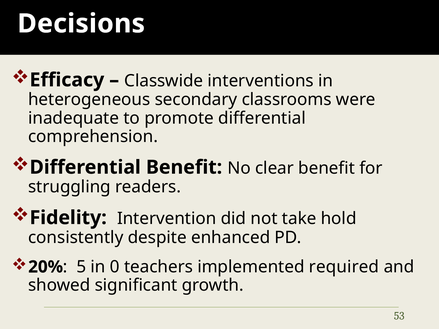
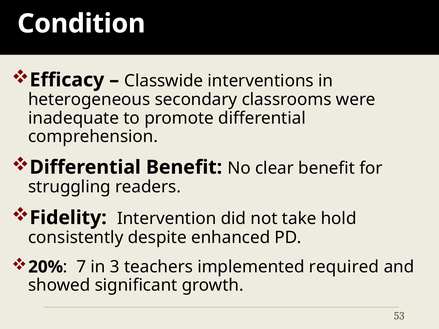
Decisions: Decisions -> Condition
5: 5 -> 7
0: 0 -> 3
